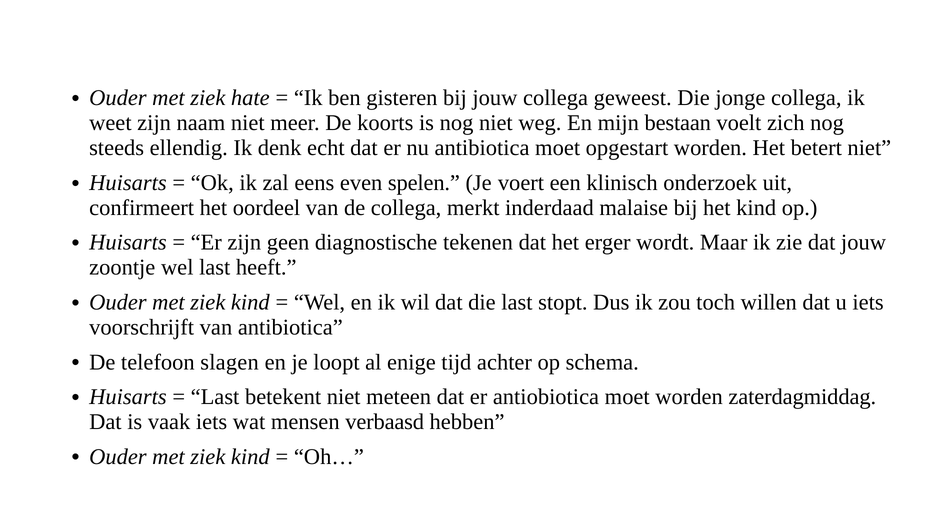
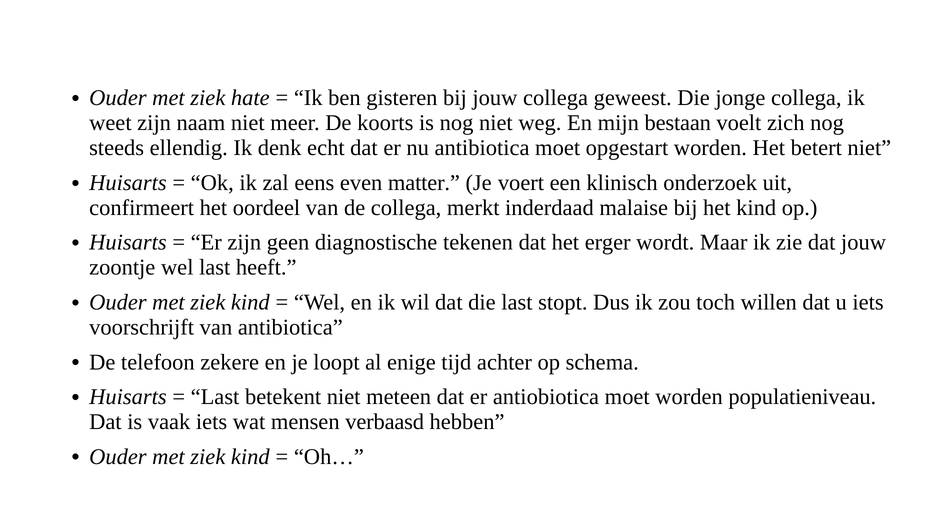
spelen: spelen -> matter
slagen: slagen -> zekere
zaterdagmiddag: zaterdagmiddag -> populatieniveau
